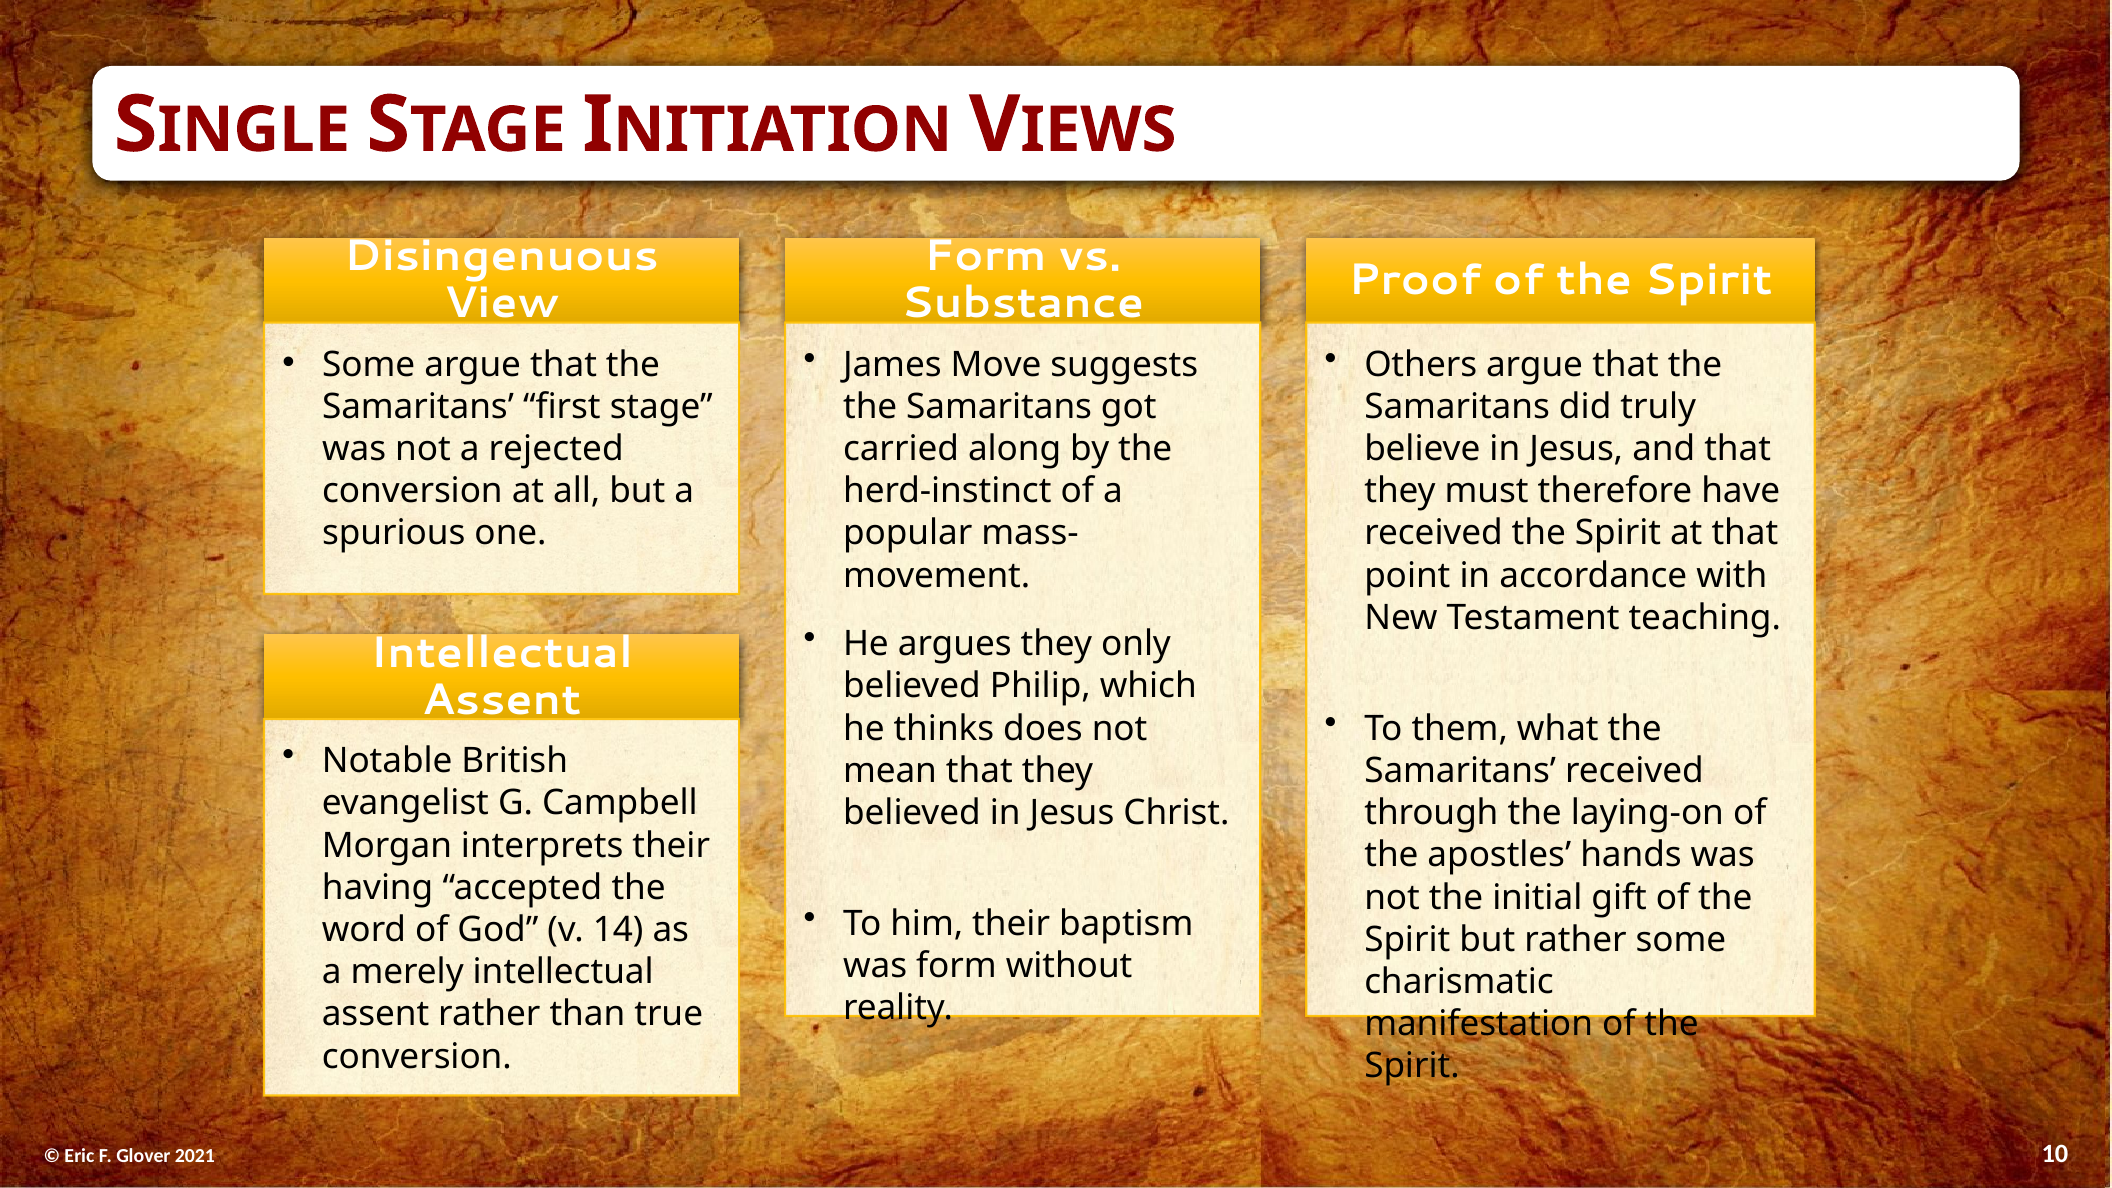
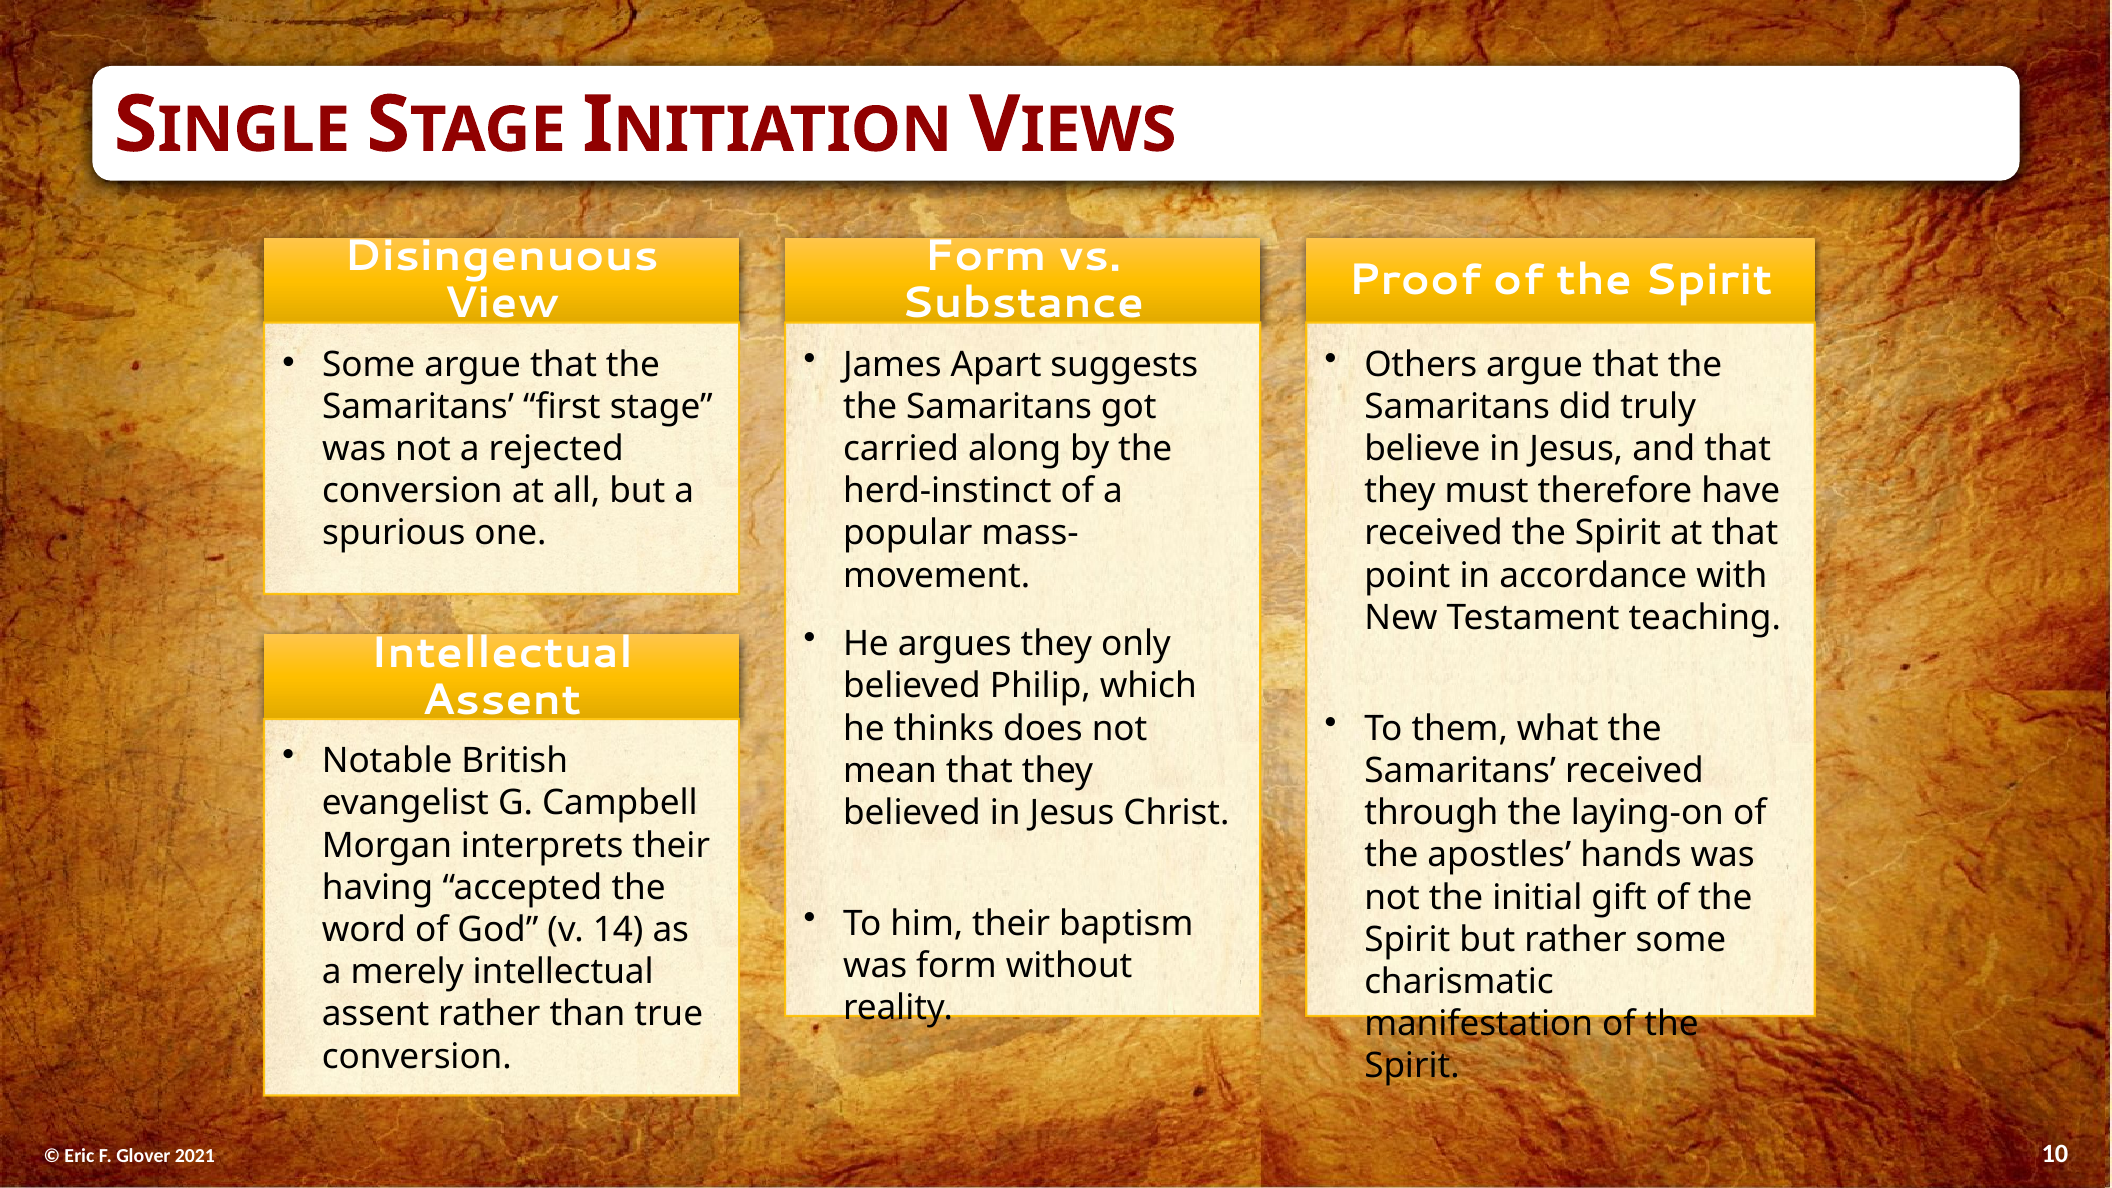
Move: Move -> Apart
